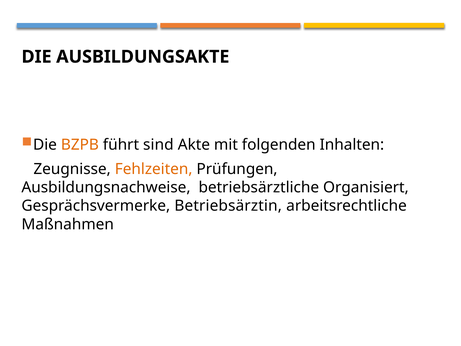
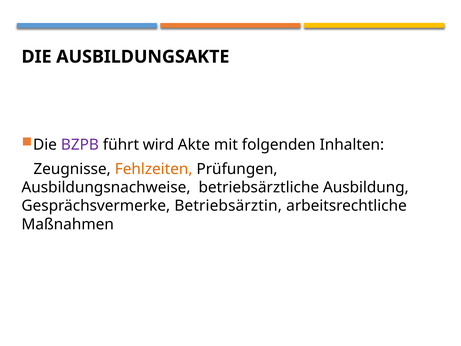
BZPB colour: orange -> purple
sind: sind -> wird
Organisiert: Organisiert -> Ausbildung
